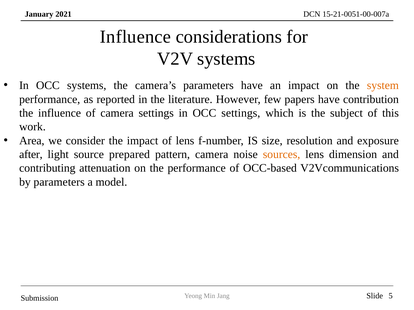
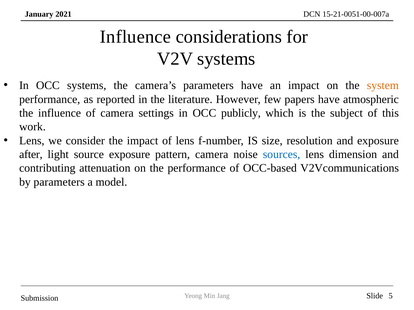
contribution: contribution -> atmospheric
OCC settings: settings -> publicly
Area at (32, 141): Area -> Lens
source prepared: prepared -> exposure
sources colour: orange -> blue
